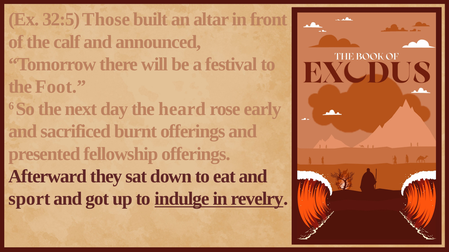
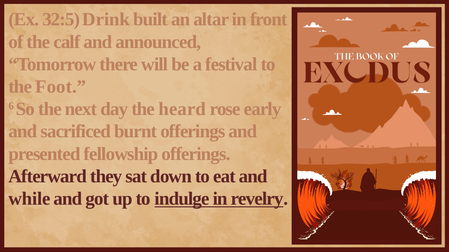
Those: Those -> Drink
sport: sport -> while
